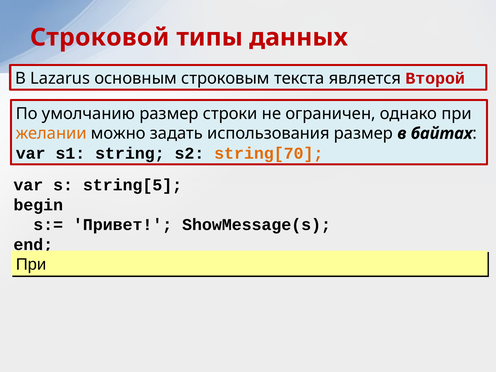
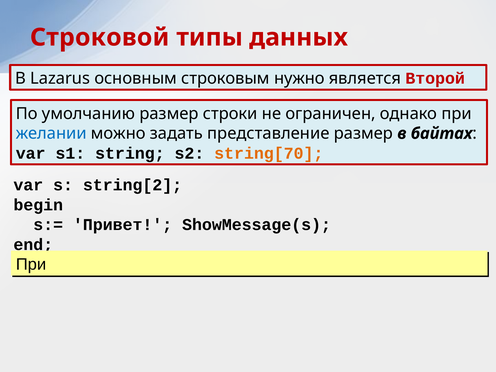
текста: текста -> нужно
желании colour: orange -> blue
использования: использования -> представление
string[5: string[5 -> string[2
